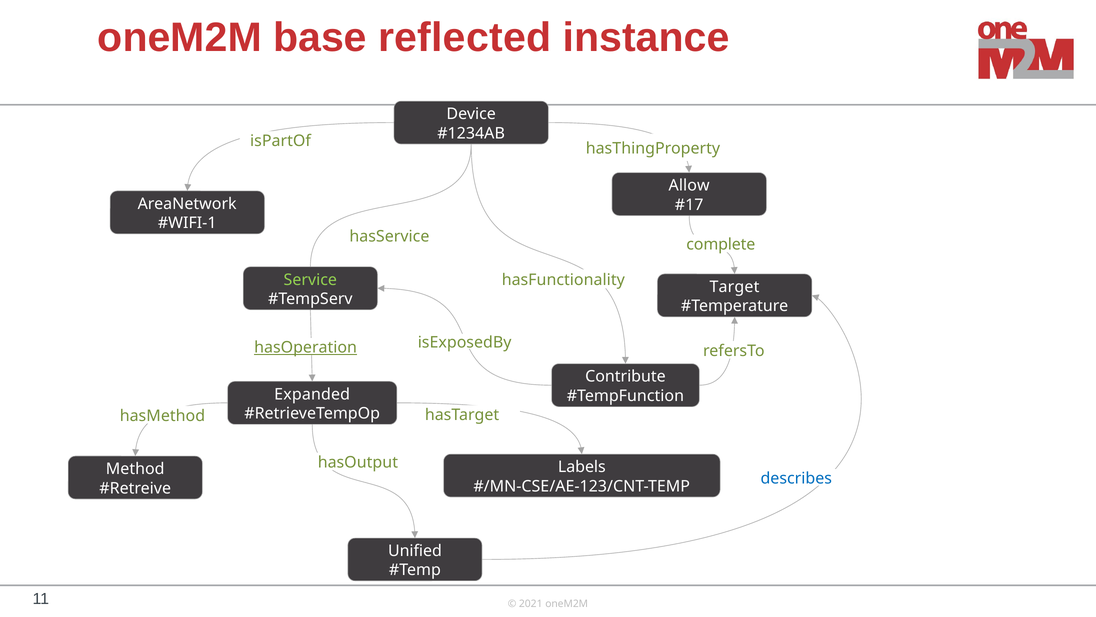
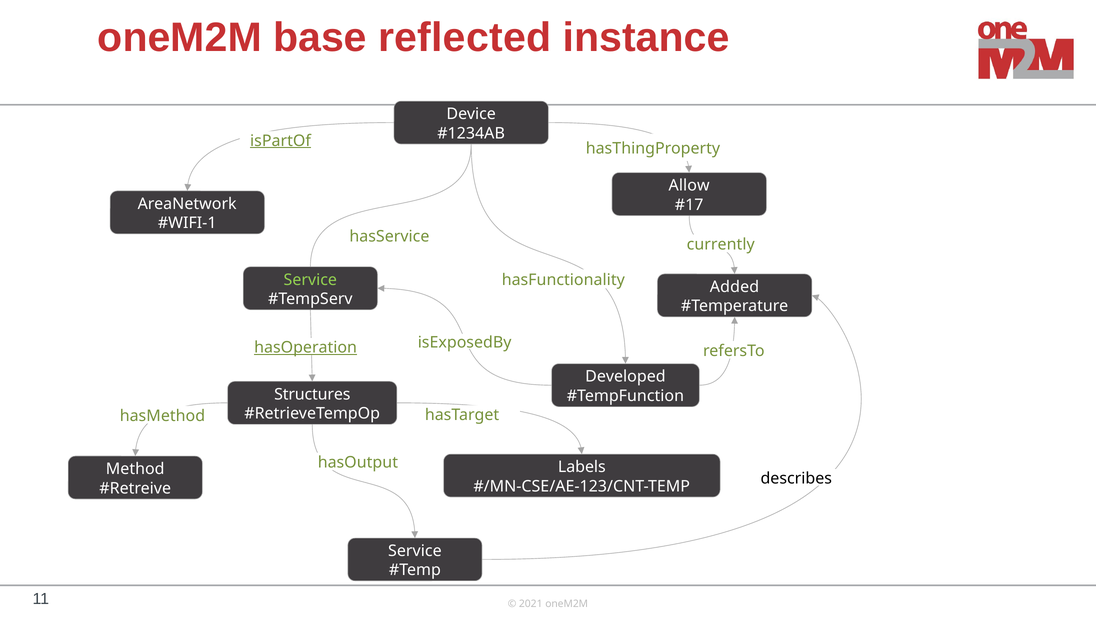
isPartOf underline: none -> present
complete: complete -> currently
Target: Target -> Added
Contribute: Contribute -> Developed
Expanded: Expanded -> Structures
describes colour: blue -> black
Unified at (415, 551): Unified -> Service
